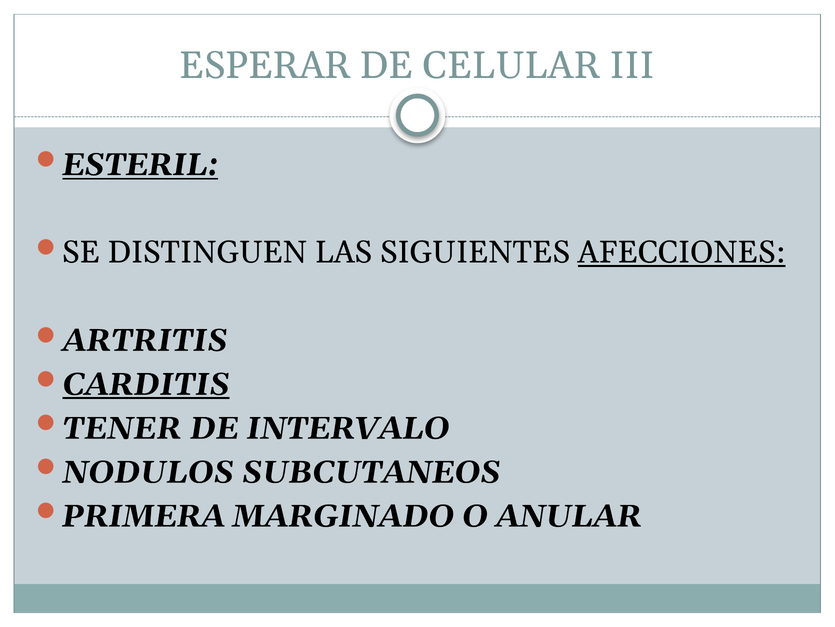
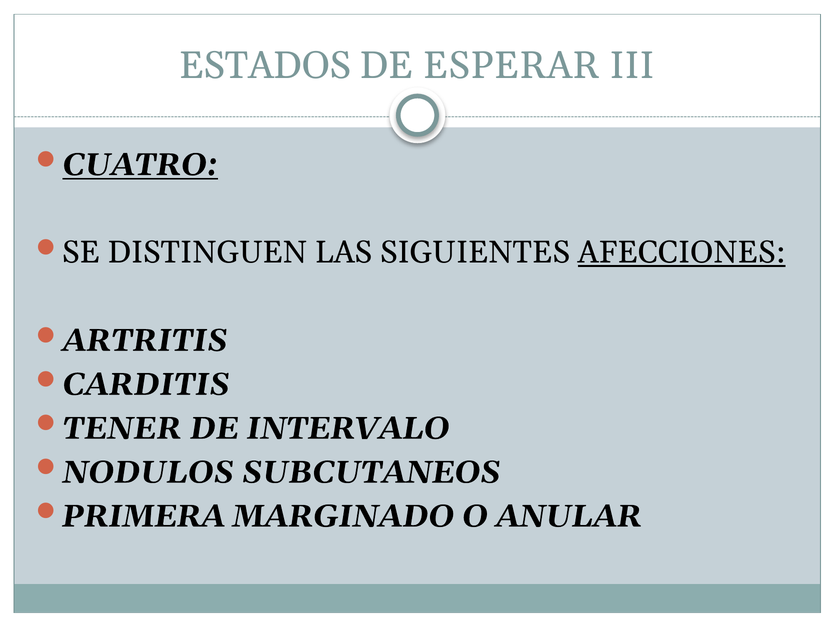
ESPERAR: ESPERAR -> ESTADOS
CELULAR: CELULAR -> ESPERAR
ESTERIL: ESTERIL -> CUATRO
CARDITIS underline: present -> none
